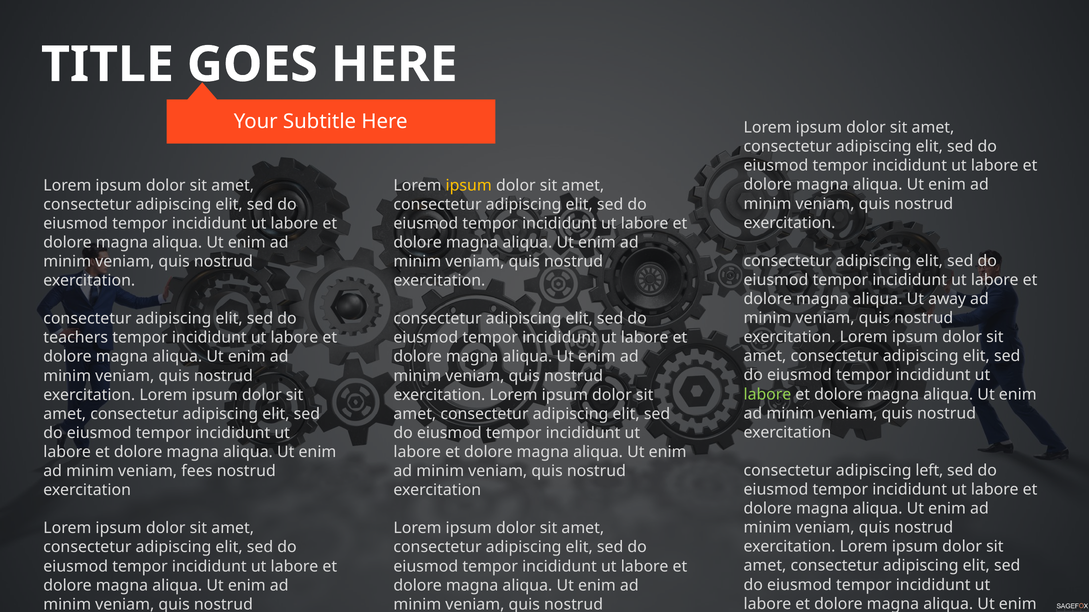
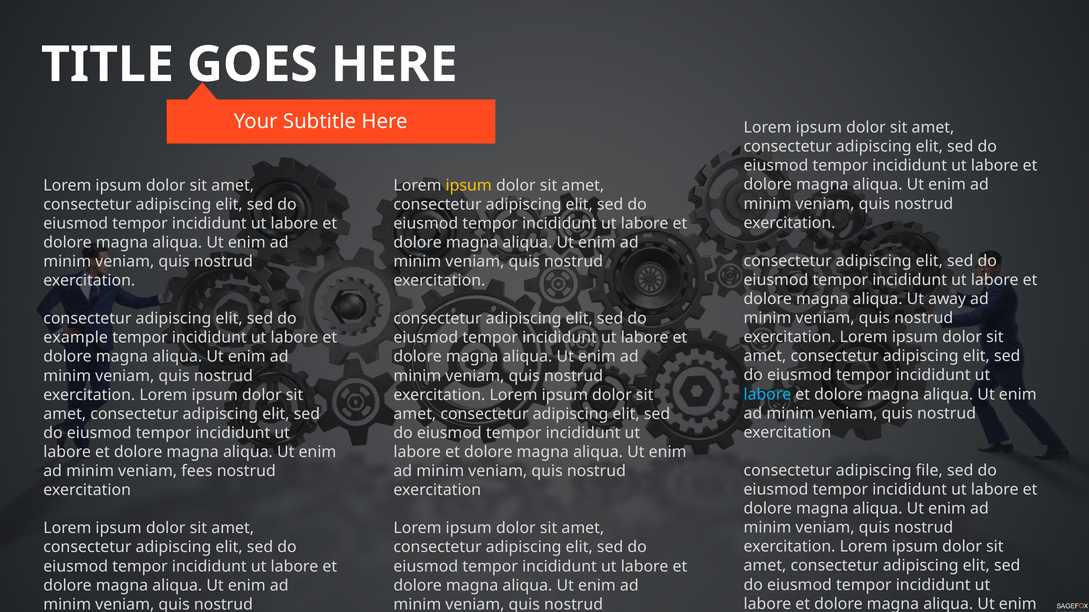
teachers: teachers -> example
labore at (767, 395) colour: light green -> light blue
left: left -> file
